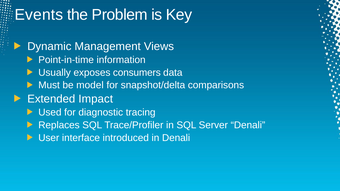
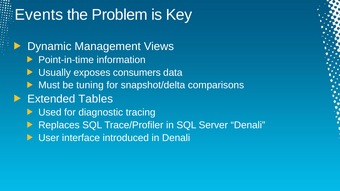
model: model -> tuning
Impact: Impact -> Tables
